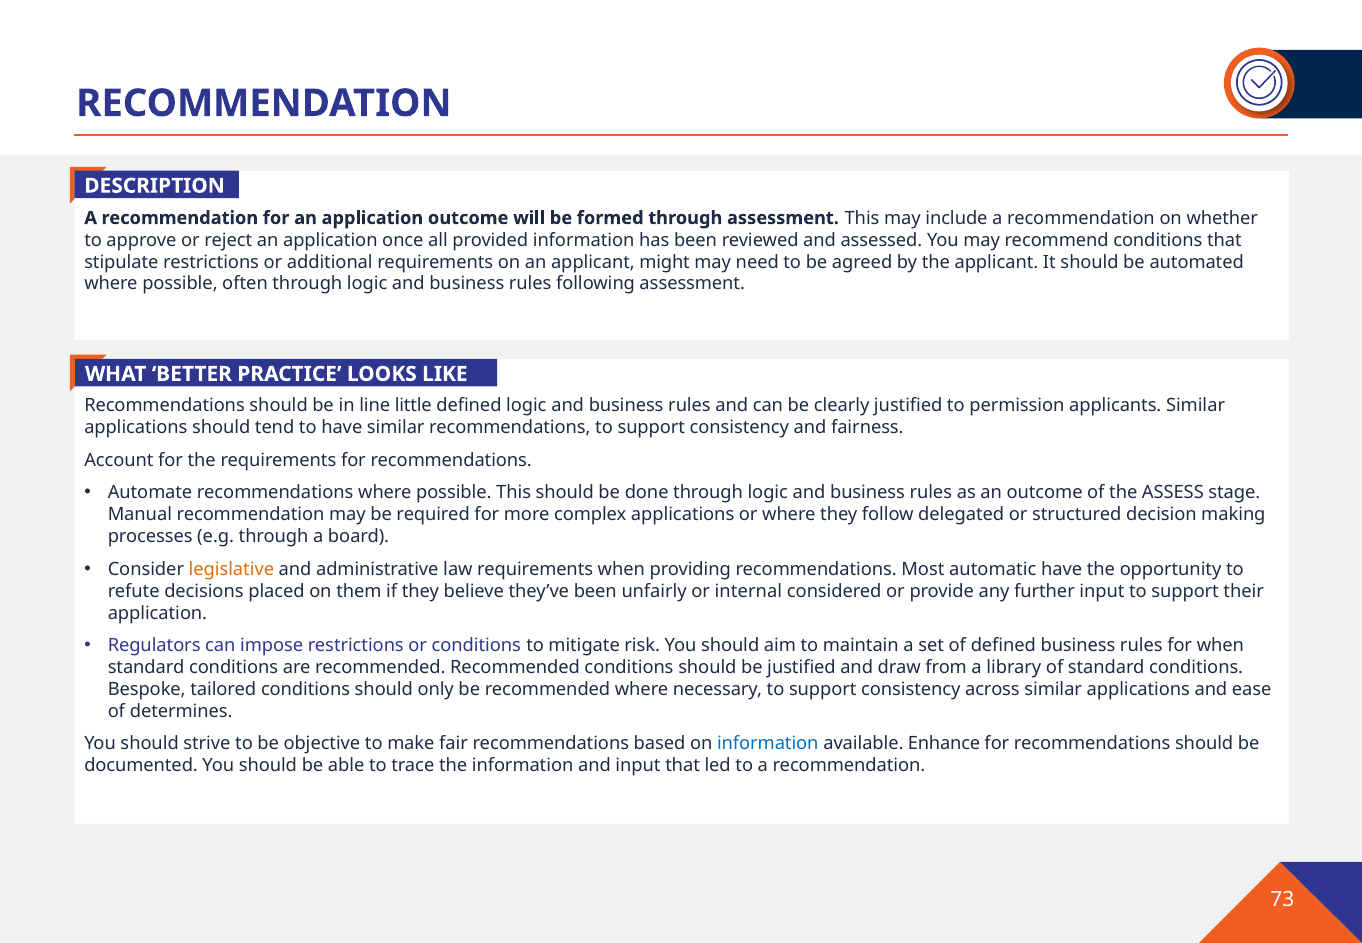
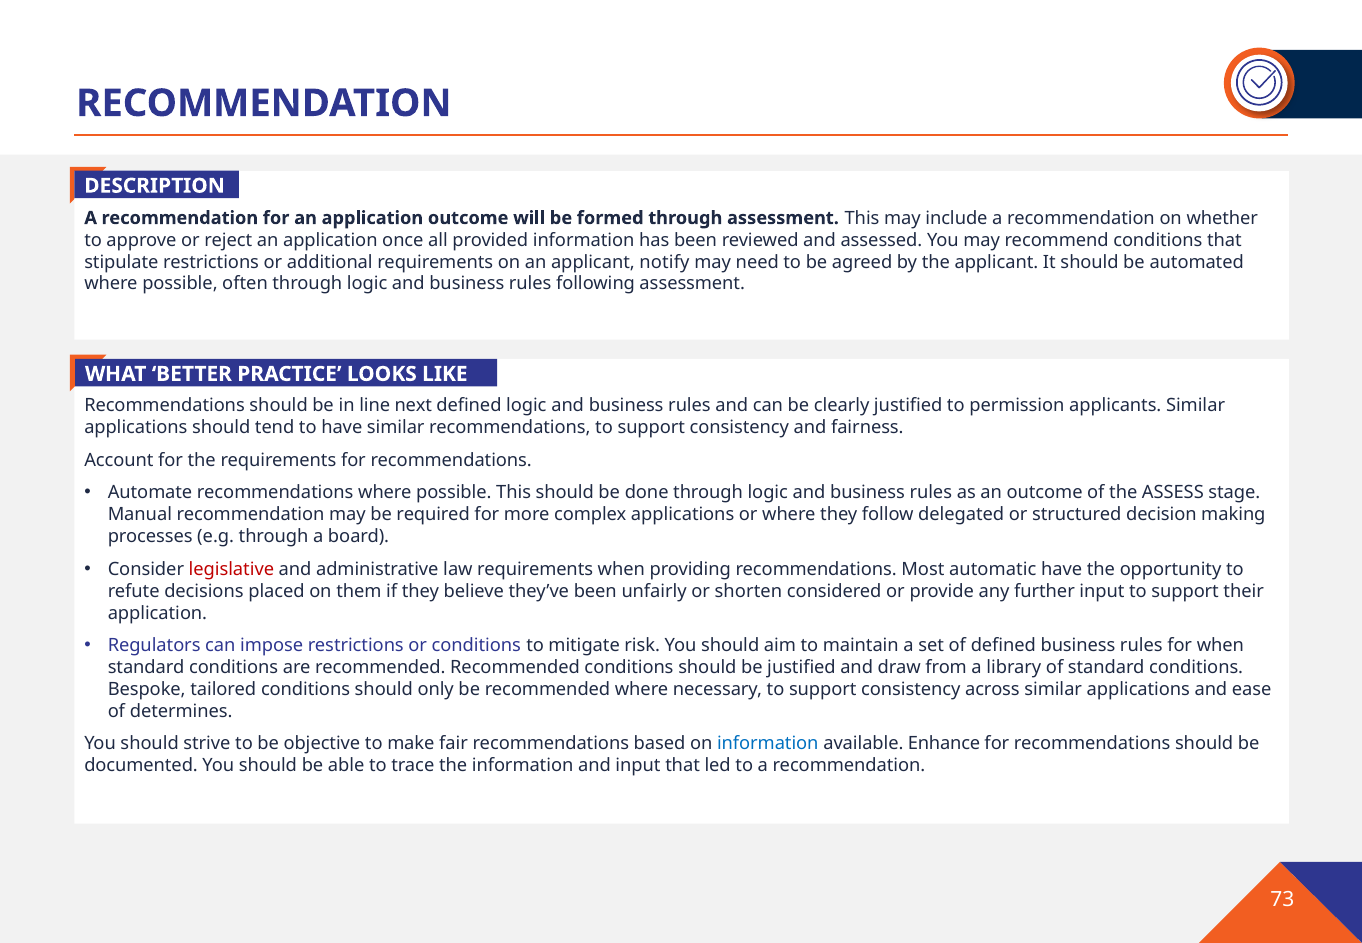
might: might -> notify
little: little -> next
legislative colour: orange -> red
internal: internal -> shorten
